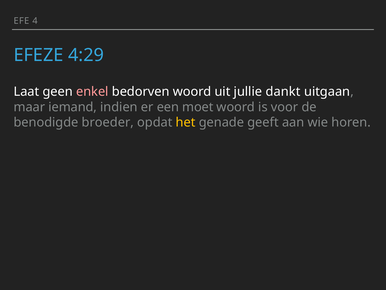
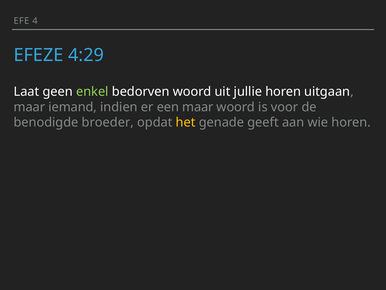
enkel colour: pink -> light green
jullie dankt: dankt -> horen
een moet: moet -> maar
